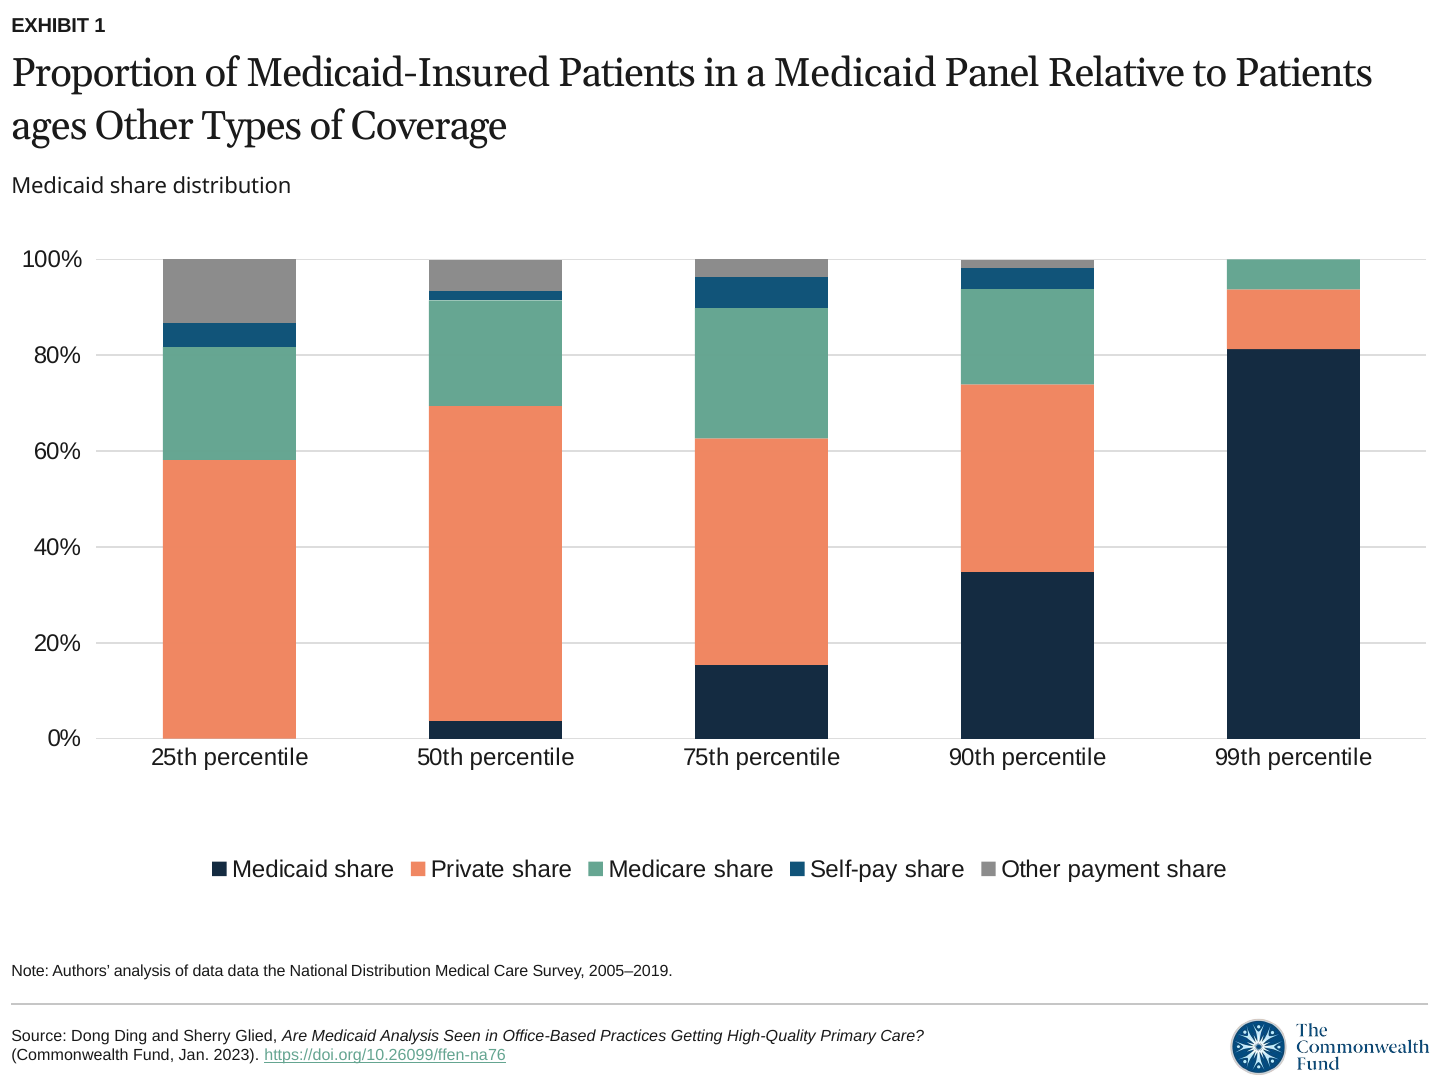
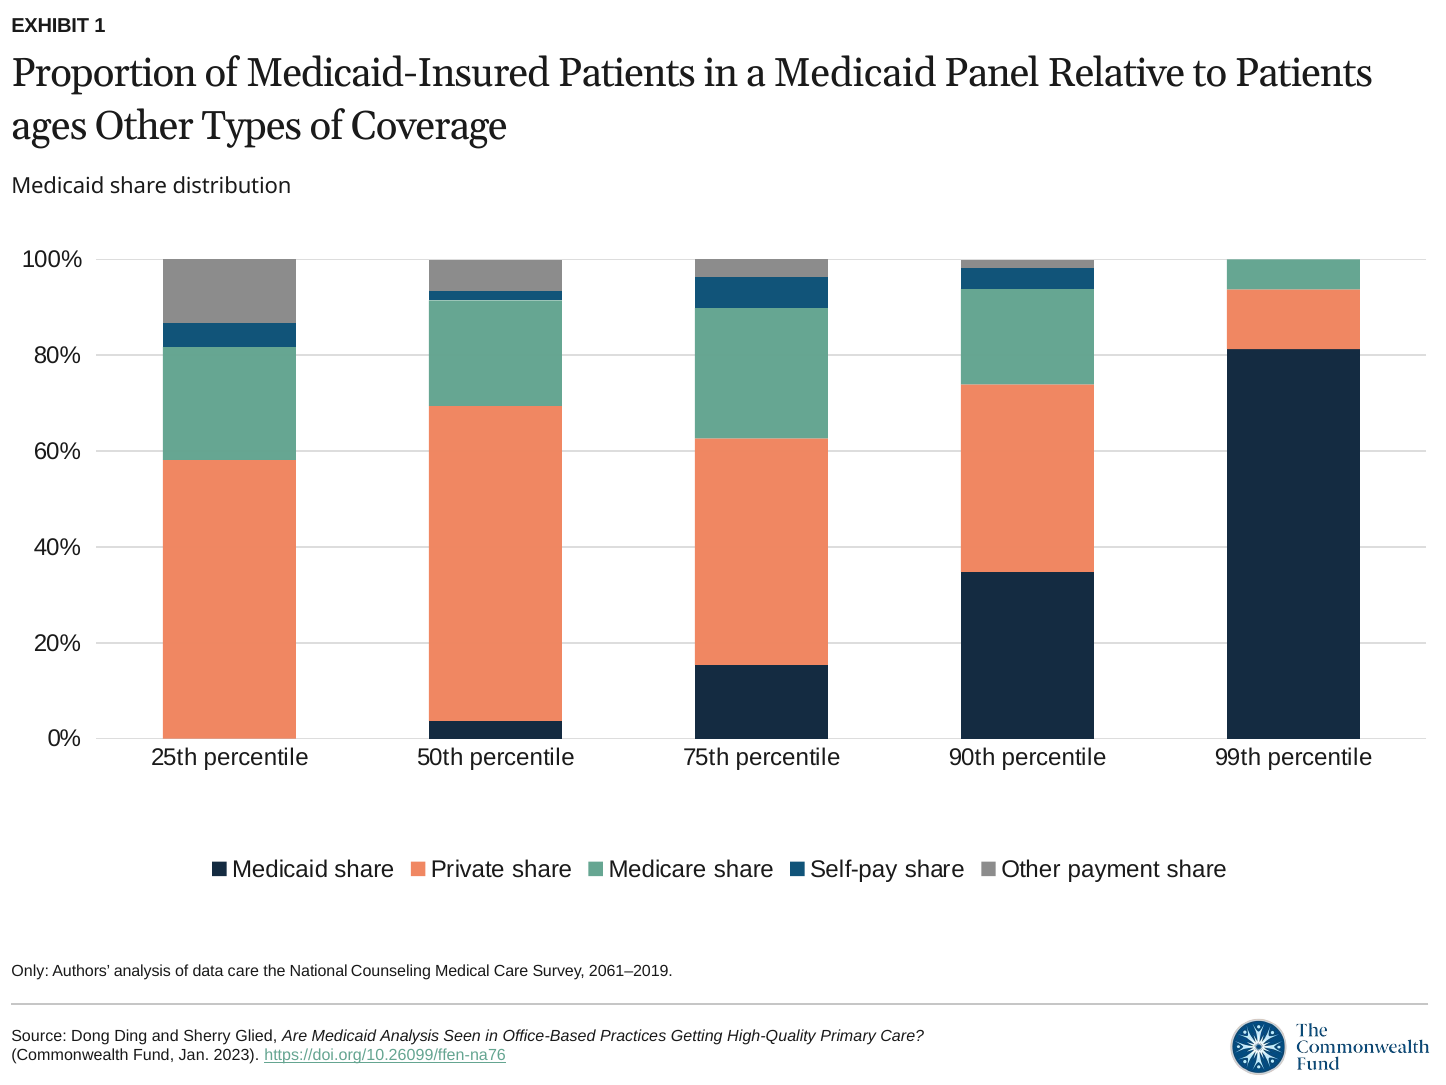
Note: Note -> Only
data data: data -> care
National Distribution: Distribution -> Counseling
2005–2019: 2005–2019 -> 2061–2019
